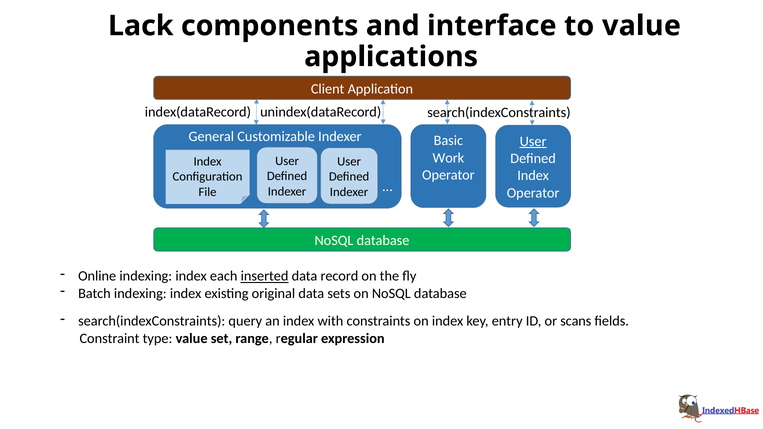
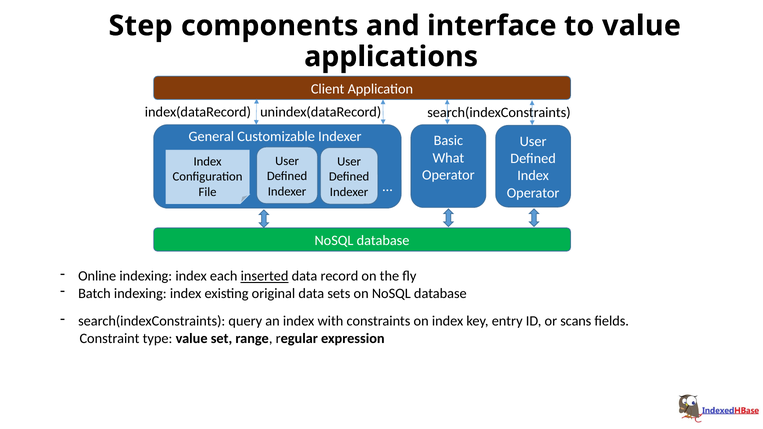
Lack: Lack -> Step
User at (533, 141) underline: present -> none
Work: Work -> What
